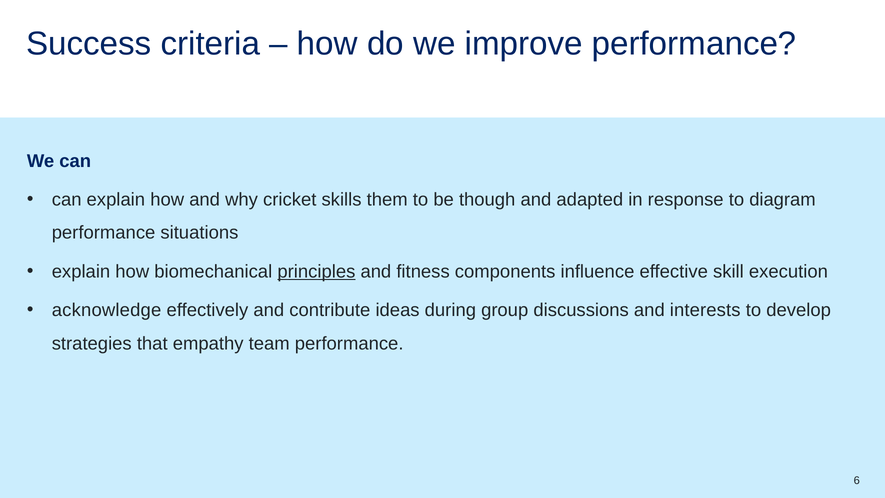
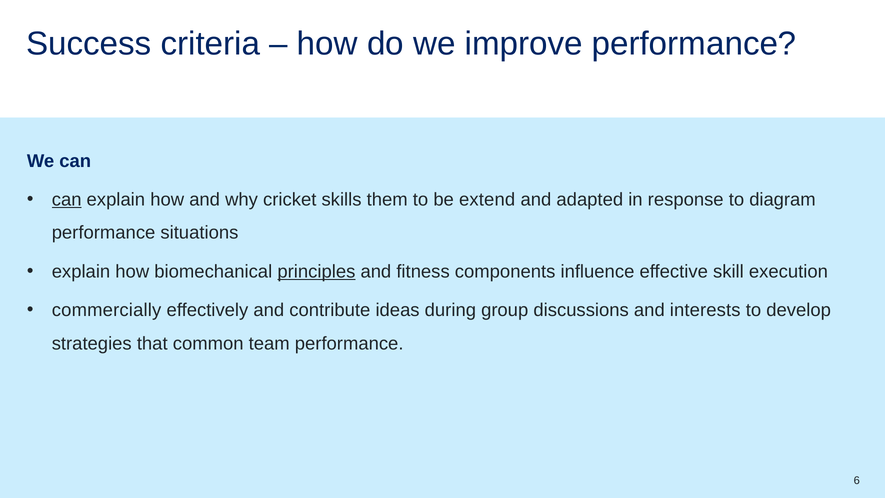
can at (67, 200) underline: none -> present
though: though -> extend
acknowledge: acknowledge -> commercially
empathy: empathy -> common
